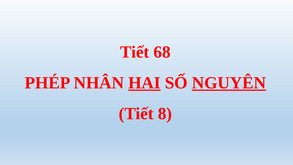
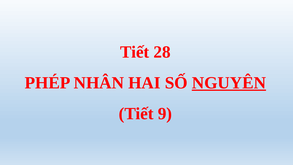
68: 68 -> 28
HAI underline: present -> none
8: 8 -> 9
